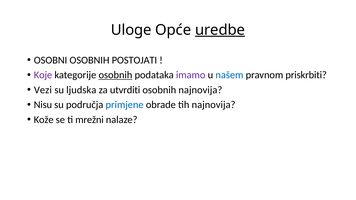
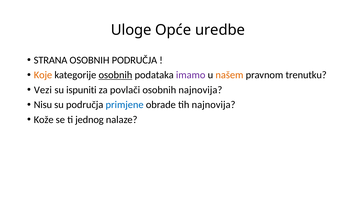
uredbe underline: present -> none
OSOBNI: OSOBNI -> STRANA
OSOBNIH POSTOJATI: POSTOJATI -> PODRUČJA
Koje colour: purple -> orange
našem colour: blue -> orange
priskrbiti: priskrbiti -> trenutku
ljudska: ljudska -> ispuniti
utvrditi: utvrditi -> povlači
mrežni: mrežni -> jednog
